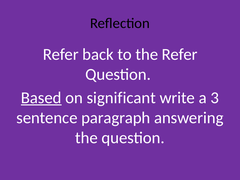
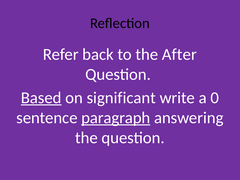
the Refer: Refer -> After
3: 3 -> 0
paragraph underline: none -> present
